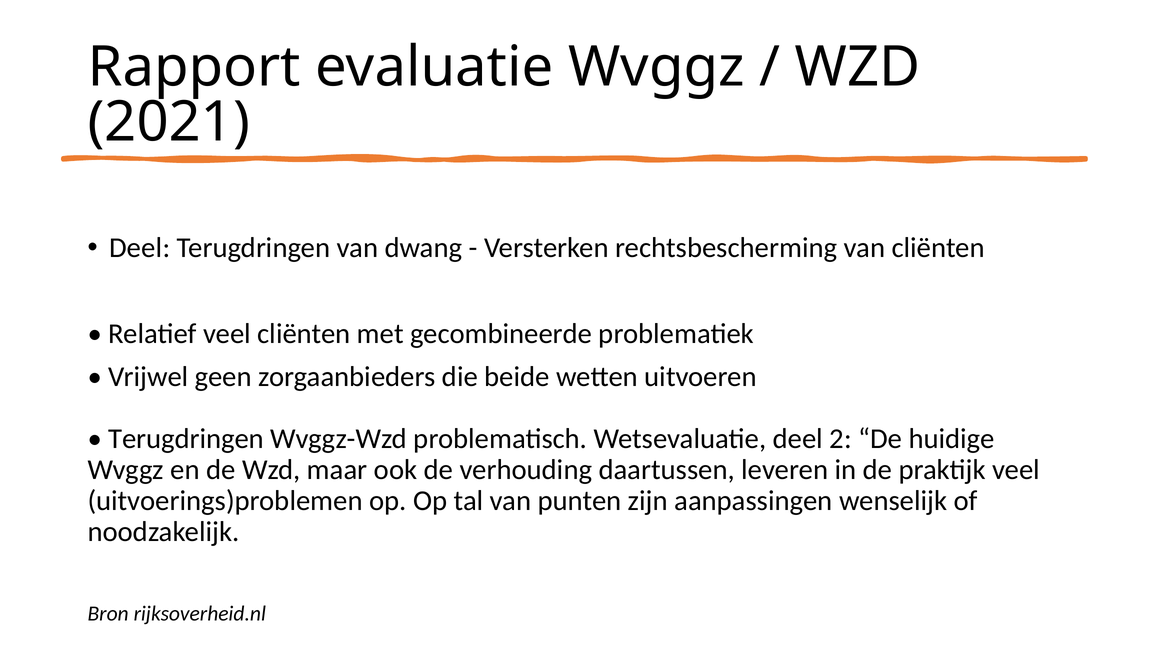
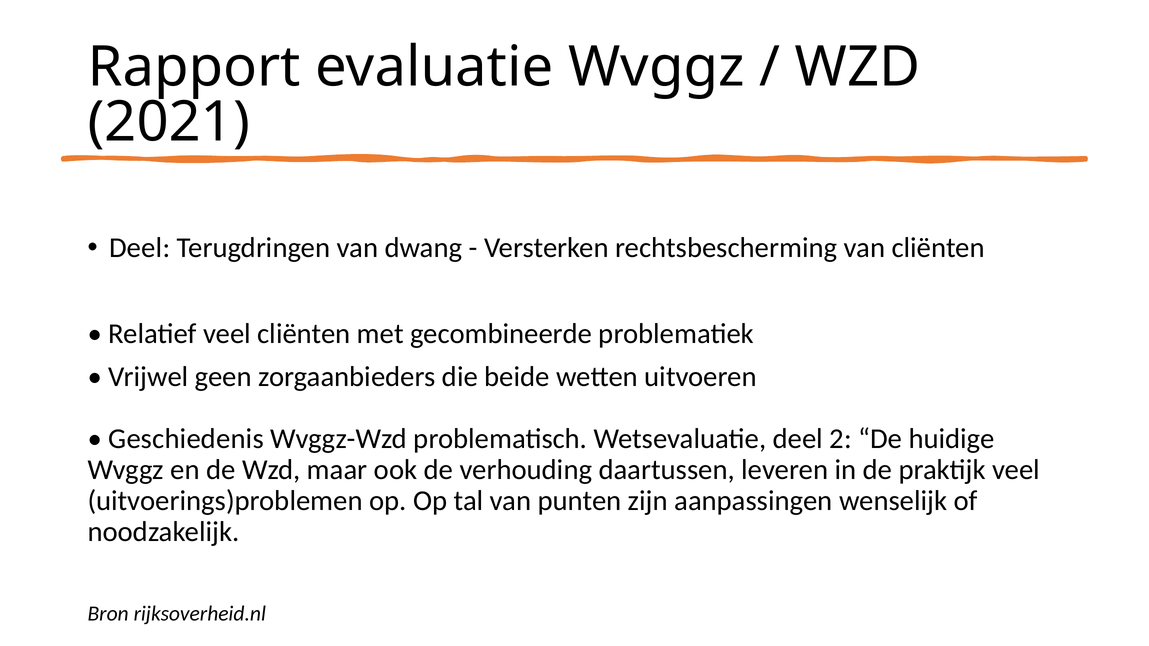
Terugdringen at (186, 439): Terugdringen -> Geschiedenis
